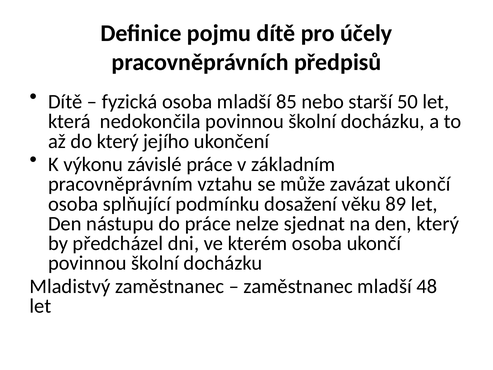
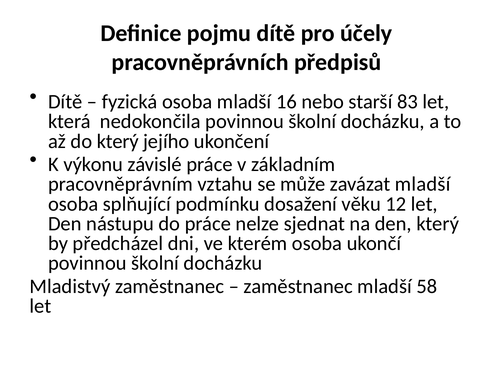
85: 85 -> 16
50: 50 -> 83
zavázat ukončí: ukončí -> mladší
89: 89 -> 12
48: 48 -> 58
